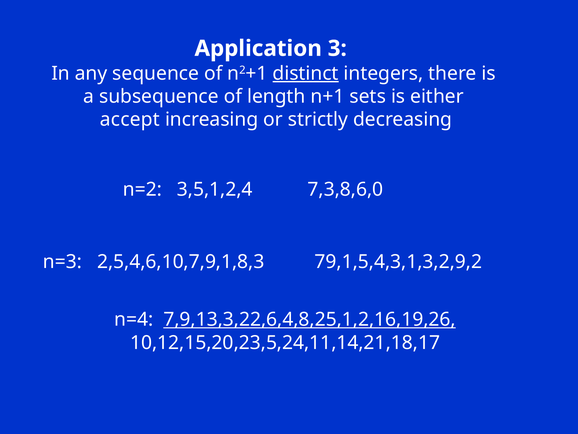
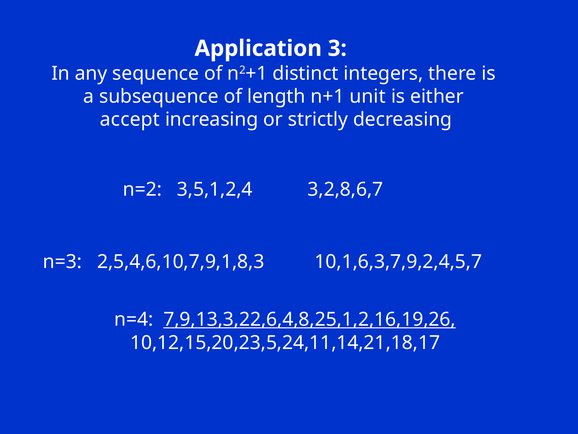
distinct underline: present -> none
sets: sets -> unit
7,3,8,6,0: 7,3,8,6,0 -> 3,2,8,6,7
79,1,5,4,3,1,3,2,9,2: 79,1,5,4,3,1,3,2,9,2 -> 10,1,6,3,7,9,2,4,5,7
